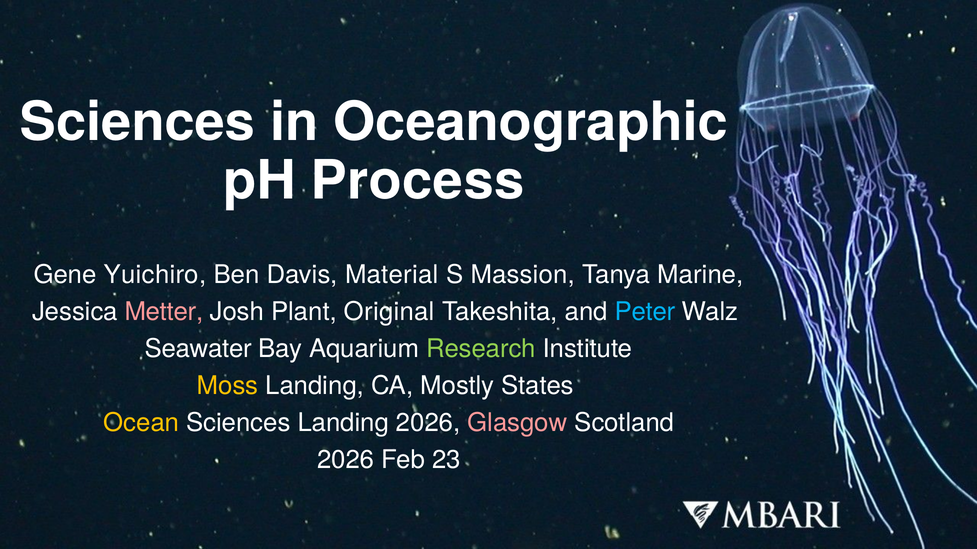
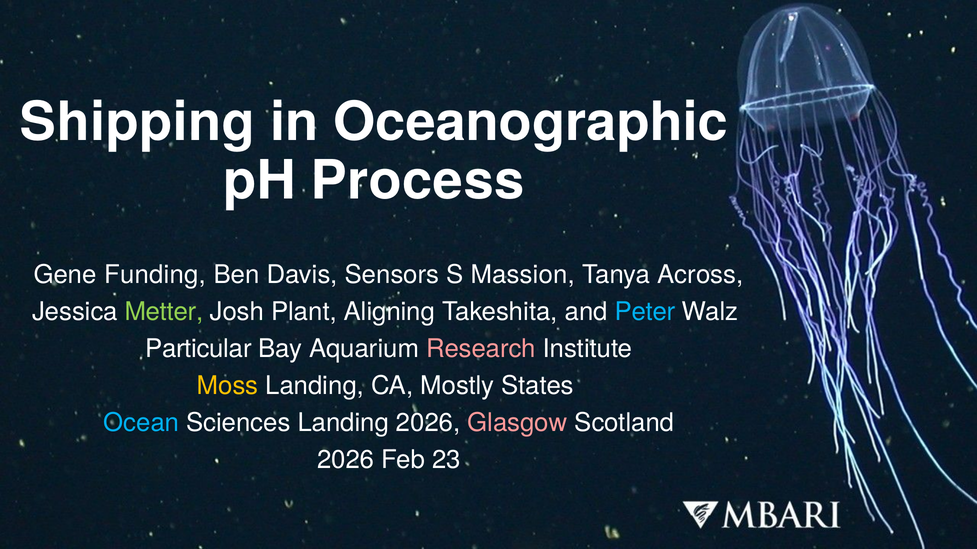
Sciences at (138, 122): Sciences -> Shipping
Yuichiro: Yuichiro -> Funding
Material: Material -> Sensors
Marine: Marine -> Across
Metter colour: pink -> light green
Original: Original -> Aligning
Seawater: Seawater -> Particular
Research colour: light green -> pink
Ocean colour: yellow -> light blue
